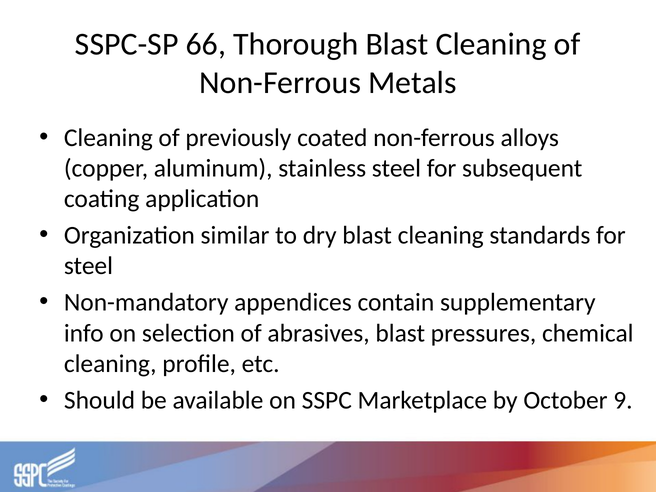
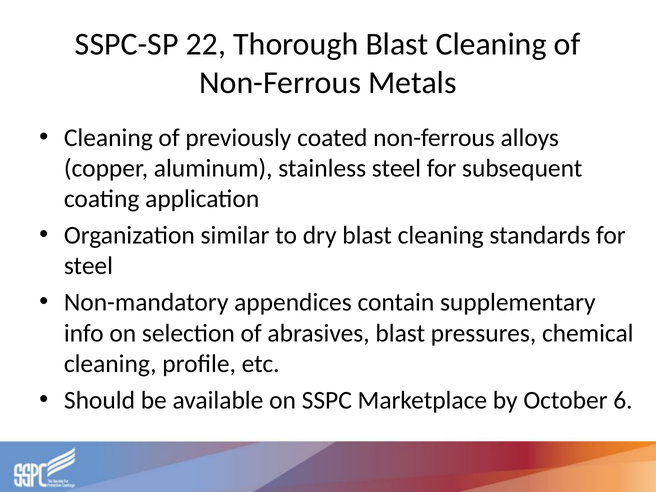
66: 66 -> 22
9: 9 -> 6
